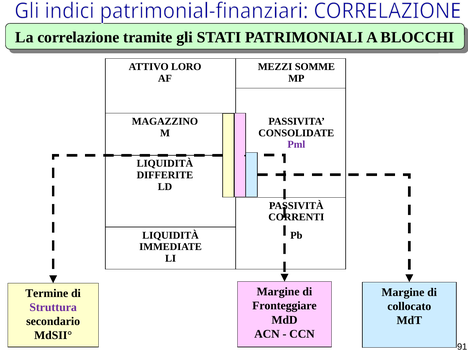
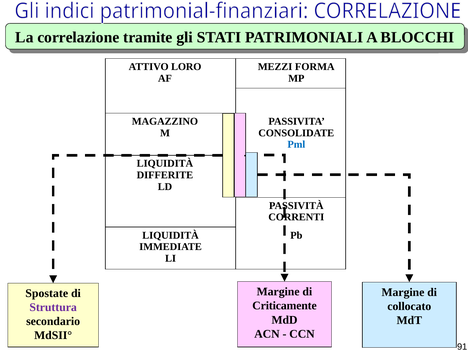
SOMME: SOMME -> FORMA
Pml colour: purple -> blue
Termine: Termine -> Spostate
Fronteggiare: Fronteggiare -> Criticamente
